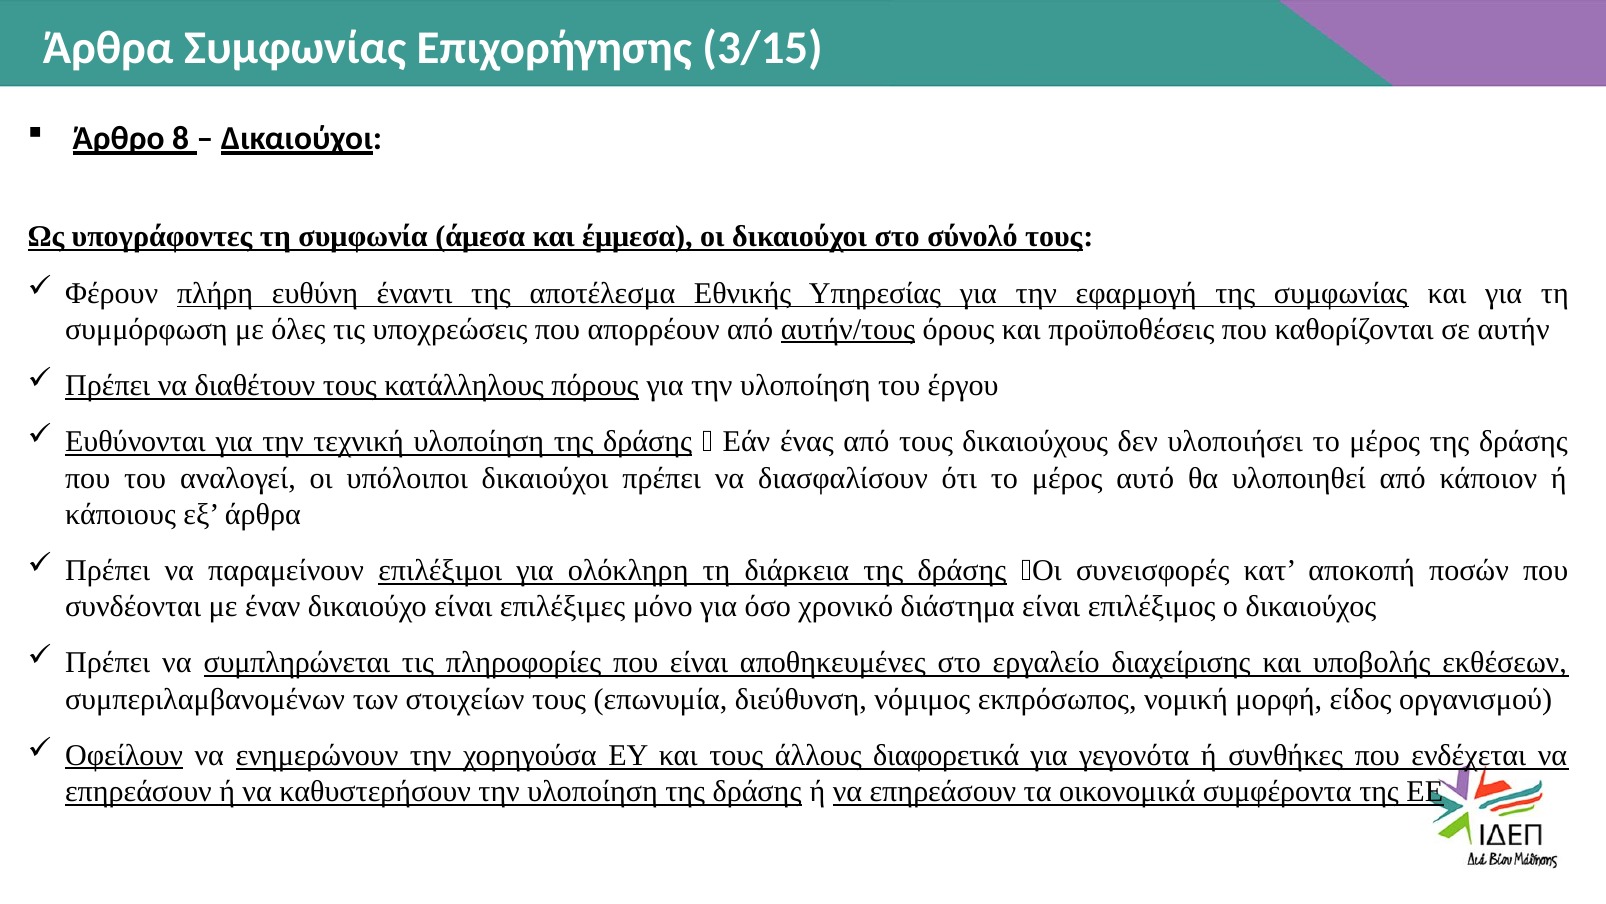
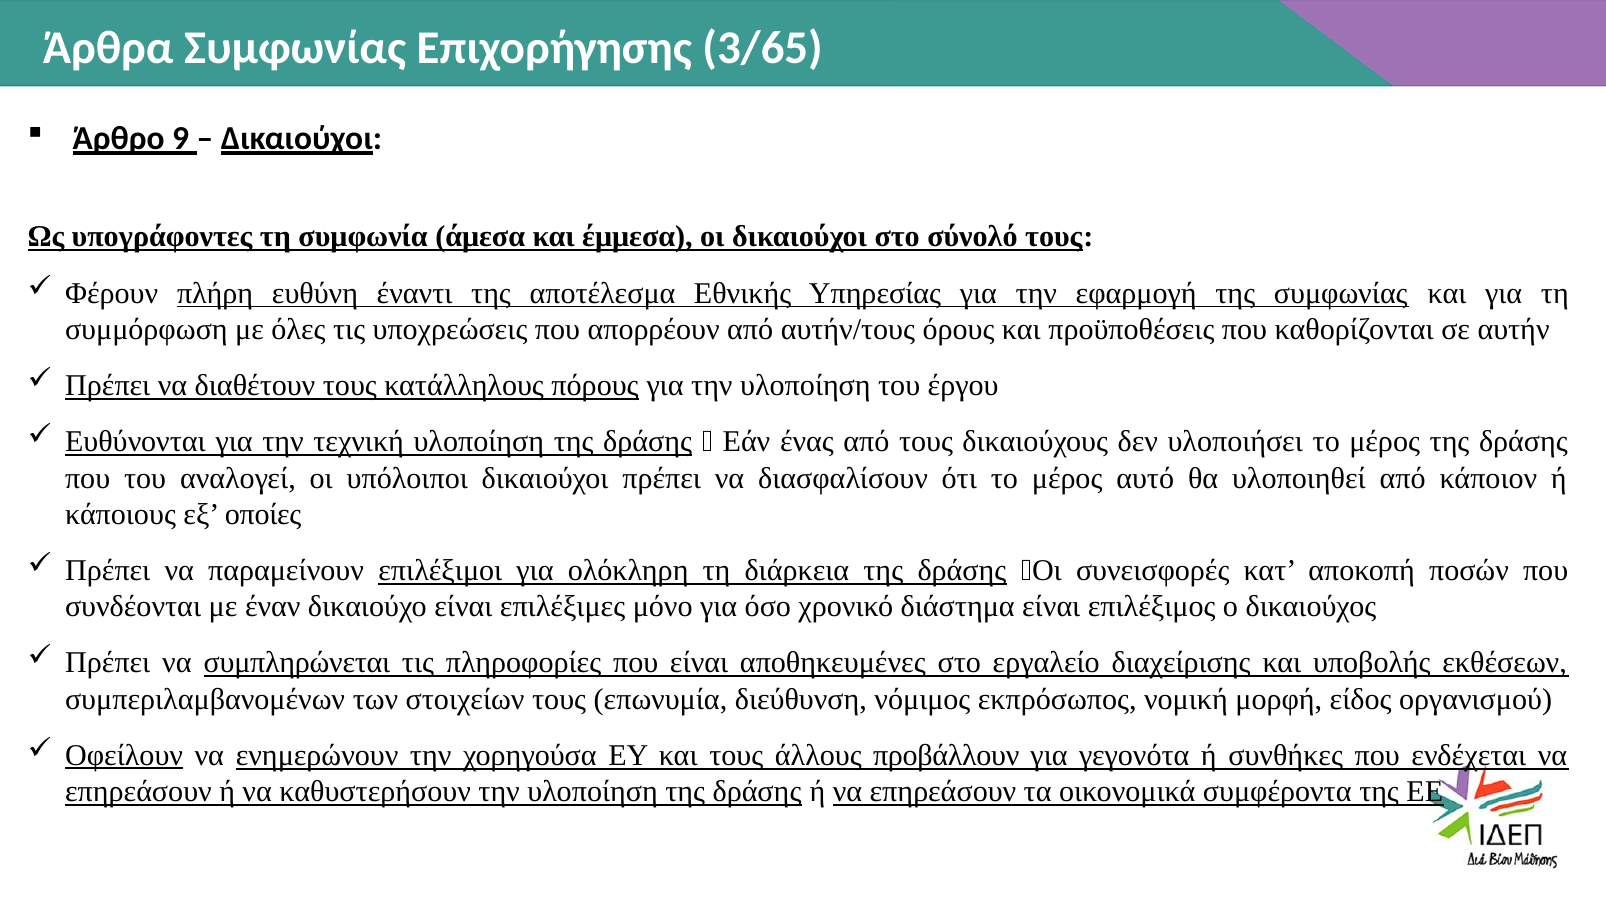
3/15: 3/15 -> 3/65
8: 8 -> 9
αυτήν/τους underline: present -> none
εξ άρθρα: άρθρα -> οποίες
διαφορετικά: διαφορετικά -> προβάλλουν
